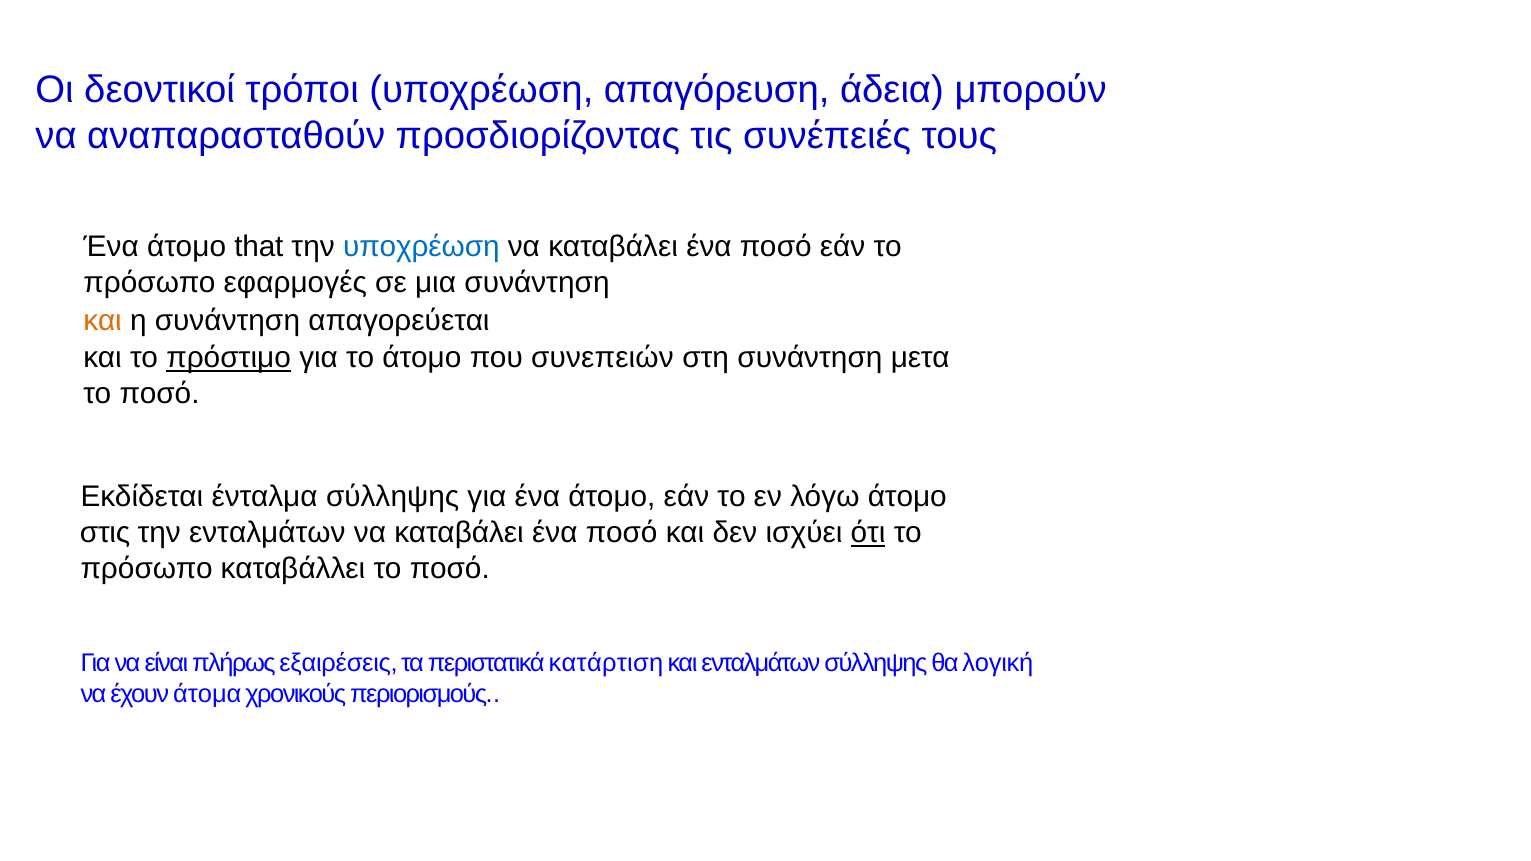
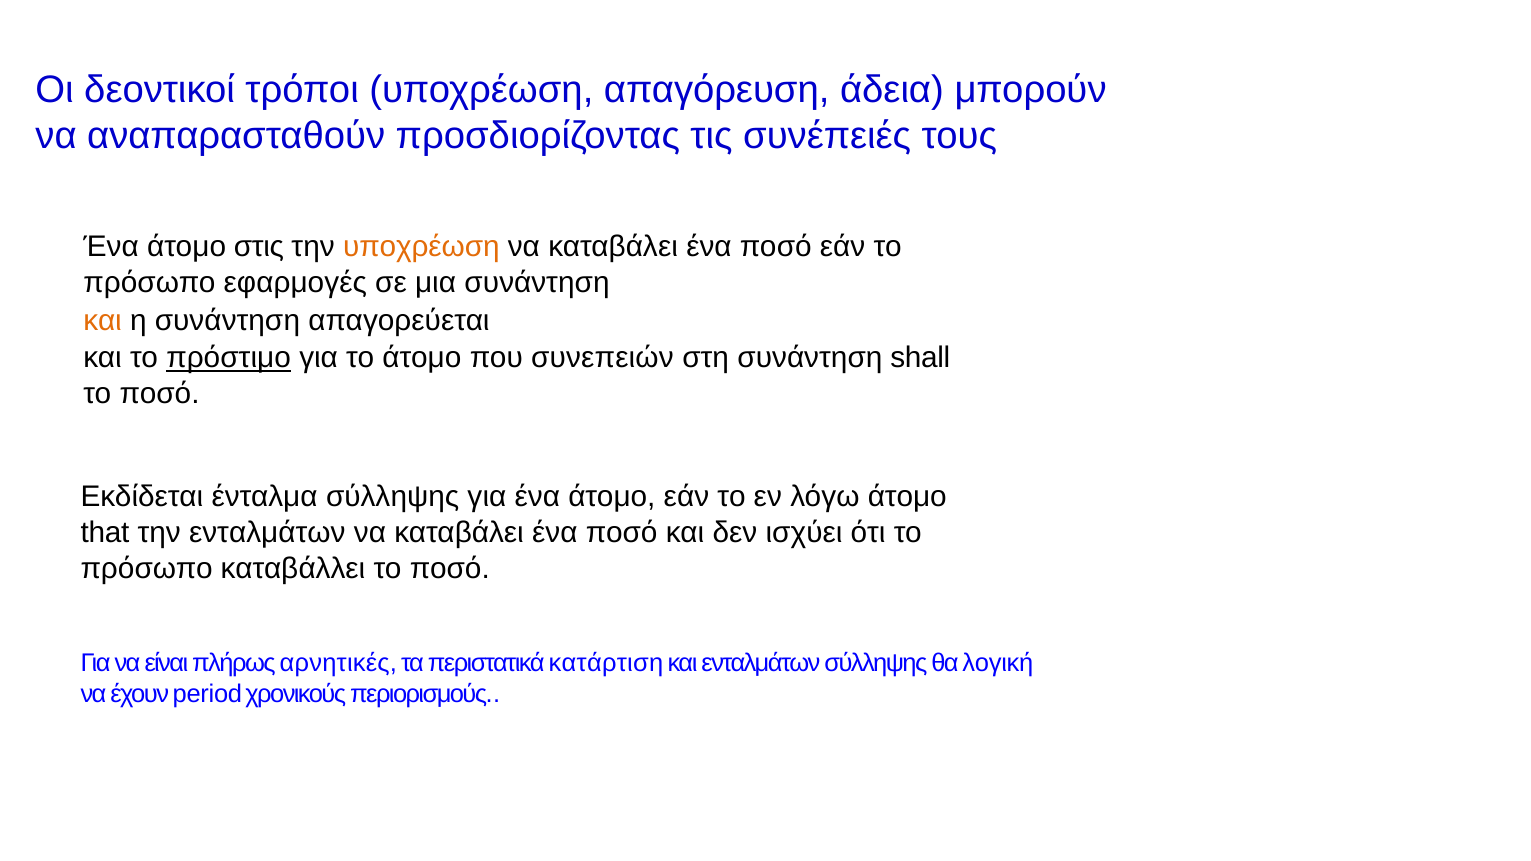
that: that -> στις
υποχρέωση at (421, 247) colour: blue -> orange
μετα: μετα -> shall
στις: στις -> that
ότι underline: present -> none
εξαιρέσεις: εξαιρέσεις -> αρνητικές
άτομα: άτομα -> period
